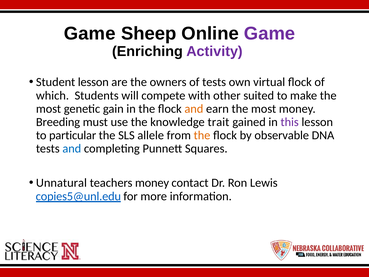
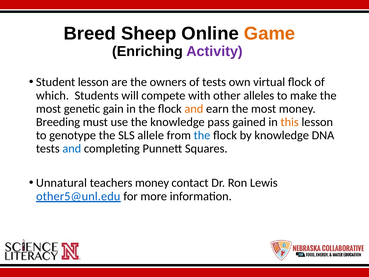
Game at (90, 34): Game -> Breed
Game at (270, 34) colour: purple -> orange
suited: suited -> alleles
trait: trait -> pass
this colour: purple -> orange
particular: particular -> genotype
the at (202, 135) colour: orange -> blue
by observable: observable -> knowledge
copies5@unl.edu: copies5@unl.edu -> other5@unl.edu
